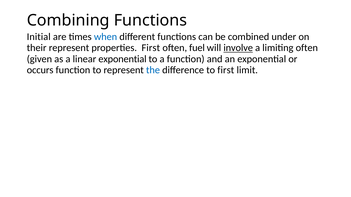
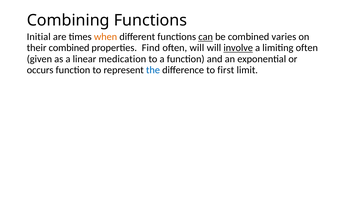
when colour: blue -> orange
can underline: none -> present
under: under -> varies
their represent: represent -> combined
properties First: First -> Find
often fuel: fuel -> will
linear exponential: exponential -> medication
